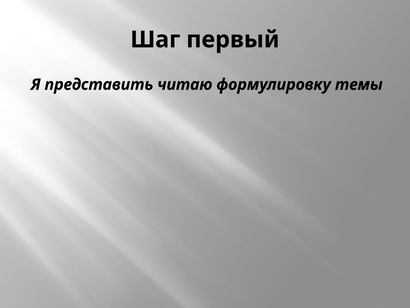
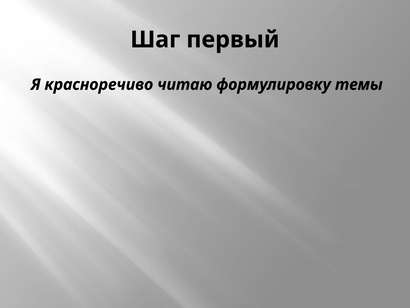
представить: представить -> красноречиво
